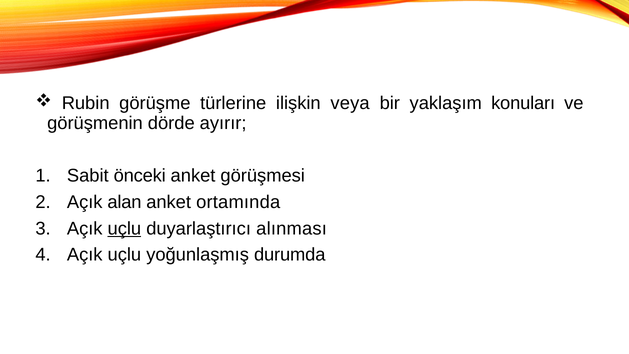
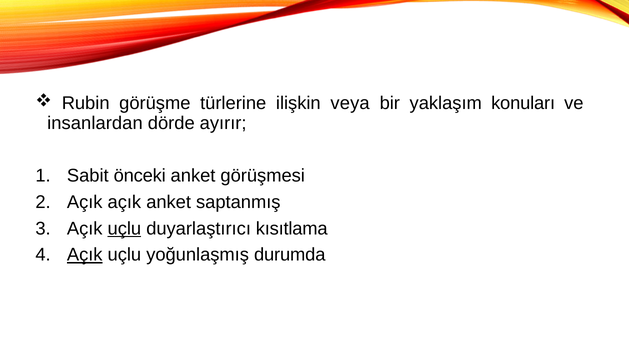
görüşmenin: görüşmenin -> insanlardan
Açık alan: alan -> açık
ortamında: ortamında -> saptanmış
alınması: alınması -> kısıtlama
Açık at (85, 255) underline: none -> present
